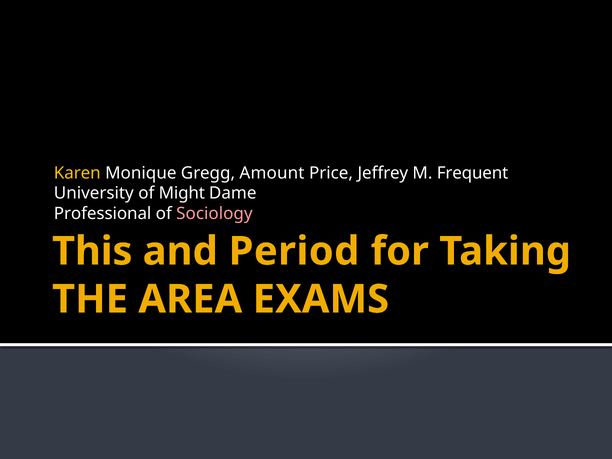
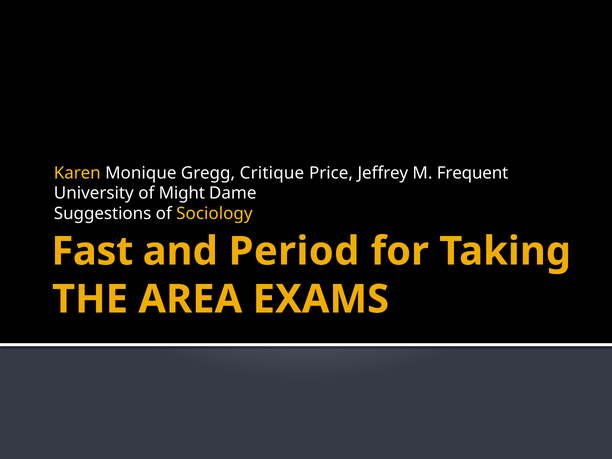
Amount: Amount -> Critique
Professional: Professional -> Suggestions
Sociology colour: pink -> yellow
This: This -> Fast
